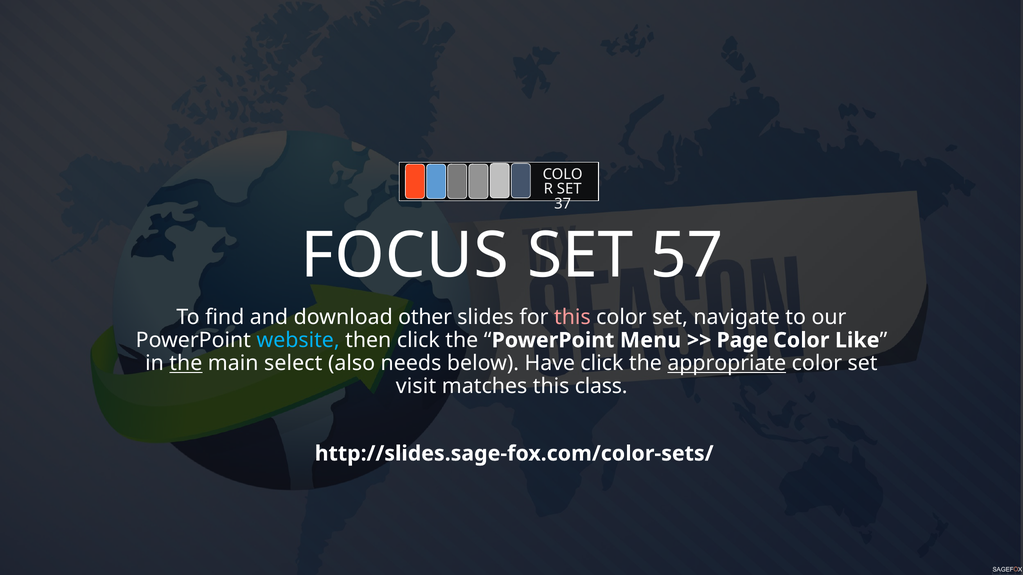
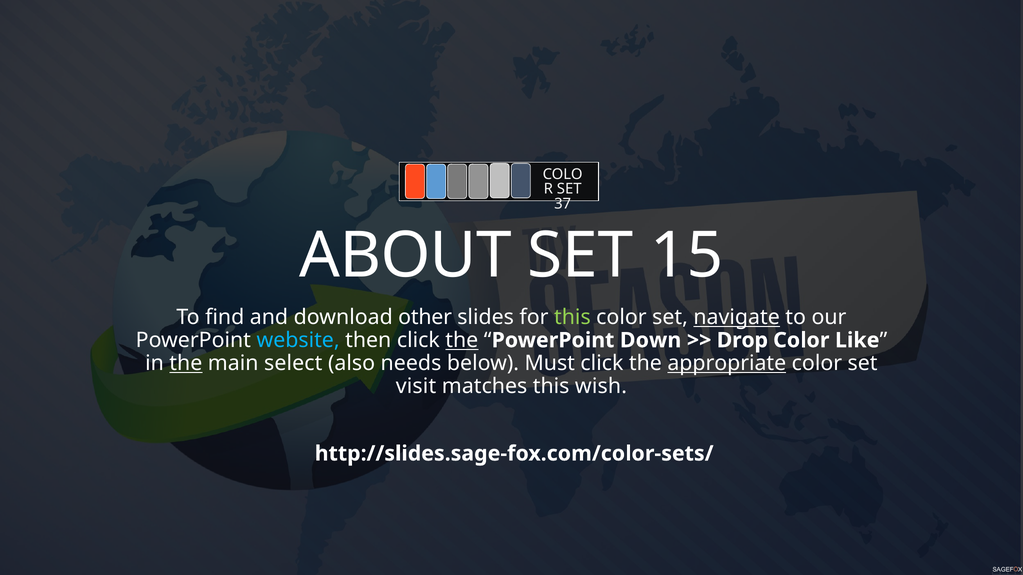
FOCUS: FOCUS -> ABOUT
57: 57 -> 15
this at (572, 317) colour: pink -> light green
navigate underline: none -> present
the at (462, 340) underline: none -> present
Menu: Menu -> Down
Page: Page -> Drop
Have: Have -> Must
class: class -> wish
